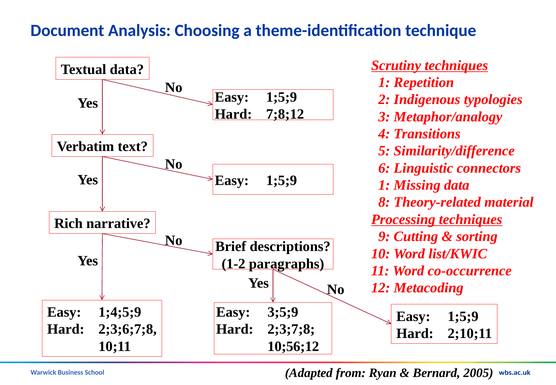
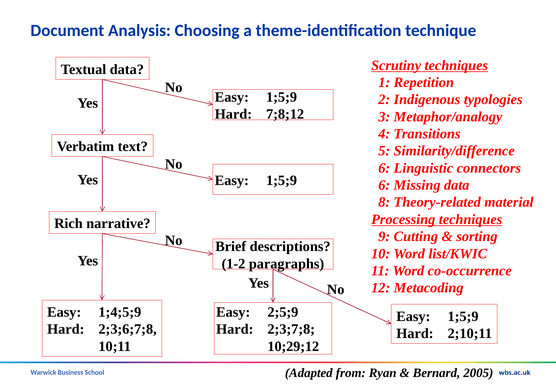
1 at (384, 185): 1 -> 6
3;5;9: 3;5;9 -> 2;5;9
10;56;12: 10;56;12 -> 10;29;12
